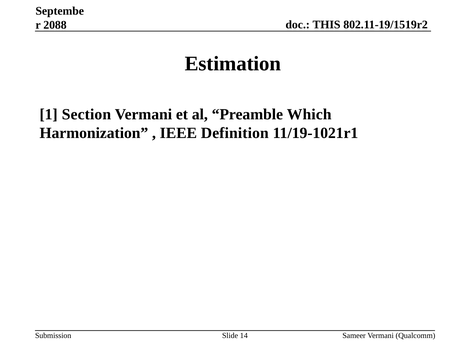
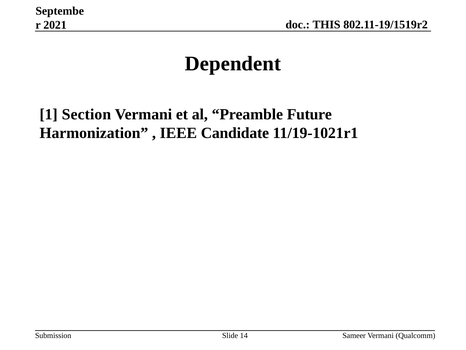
2088: 2088 -> 2021
Estimation: Estimation -> Dependent
Which: Which -> Future
Definition: Definition -> Candidate
